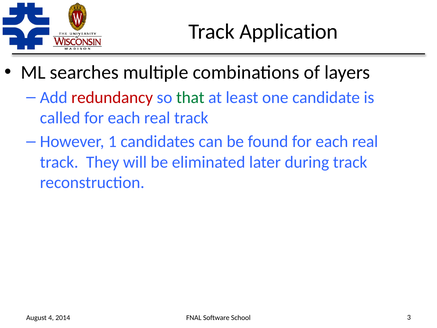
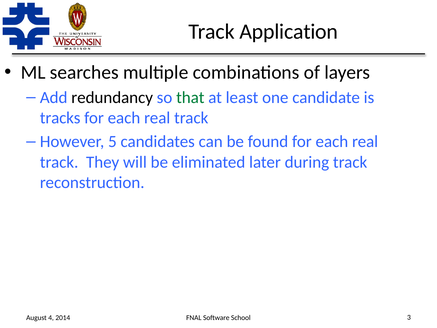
redundancy colour: red -> black
called: called -> tracks
1: 1 -> 5
